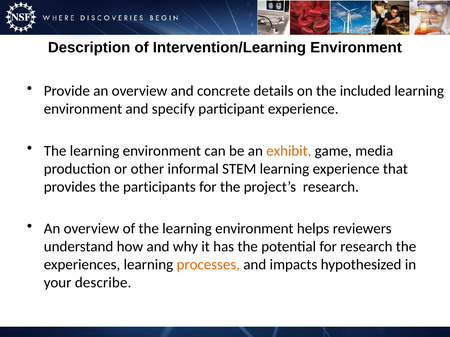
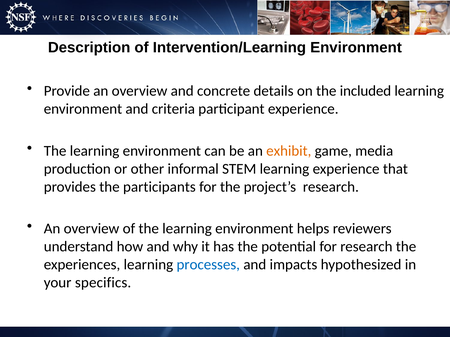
specify: specify -> criteria
processes colour: orange -> blue
describe: describe -> specifics
